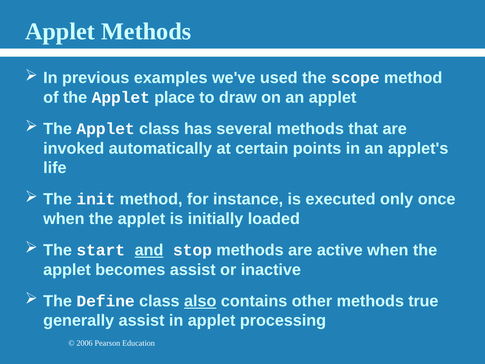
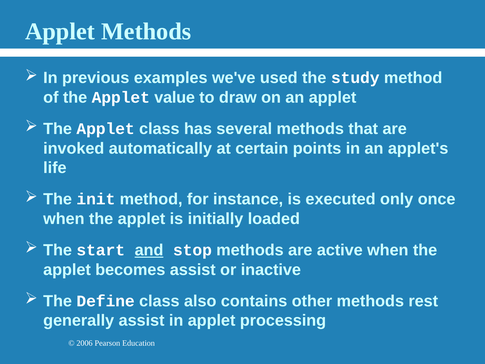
scope: scope -> study
place: place -> value
also underline: present -> none
true: true -> rest
